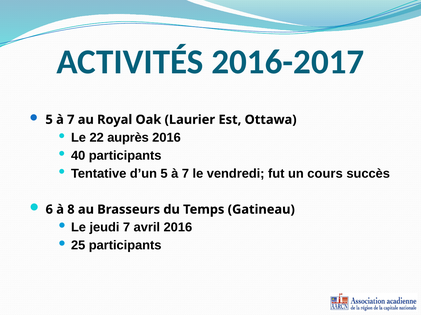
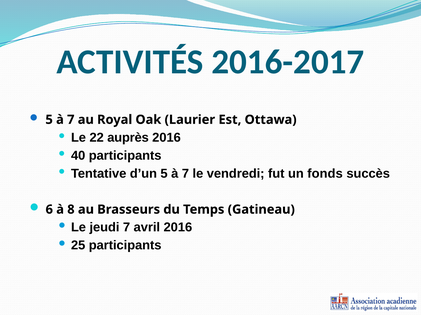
cours: cours -> fonds
